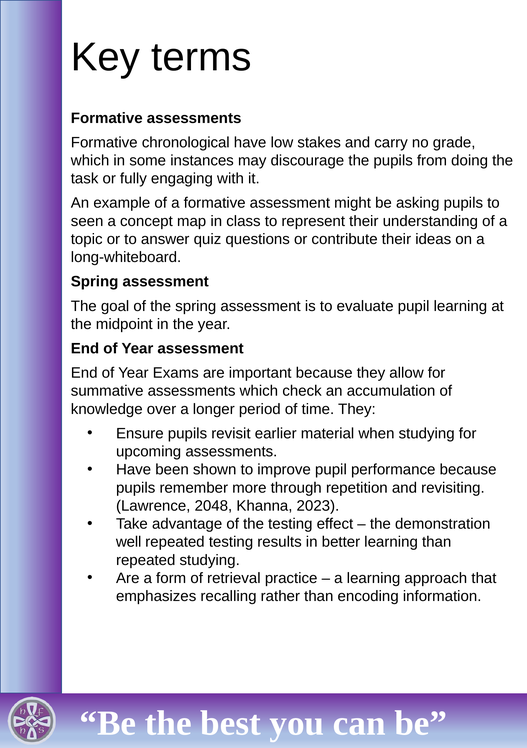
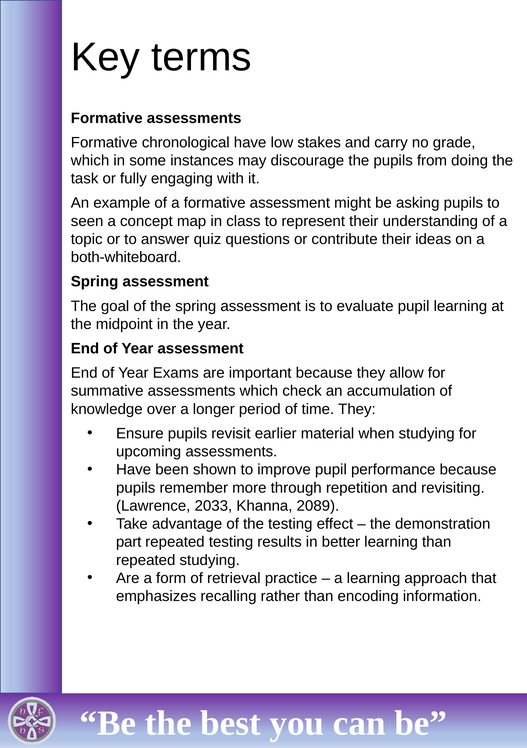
long-whiteboard: long-whiteboard -> both-whiteboard
2048: 2048 -> 2033
2023: 2023 -> 2089
well: well -> part
